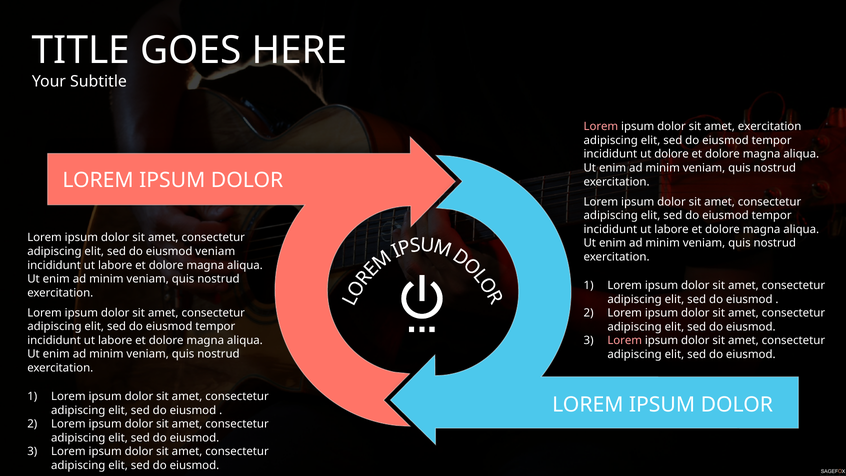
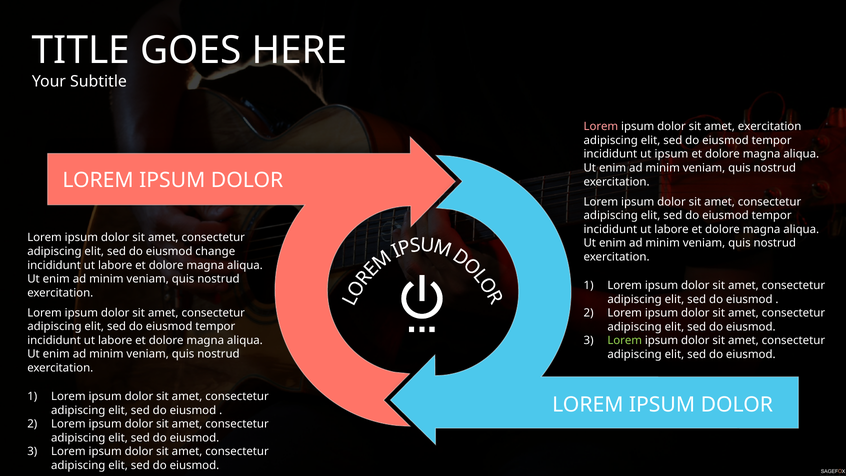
ut dolore: dolore -> ipsum
eiusmod veniam: veniam -> change
Lorem at (625, 340) colour: pink -> light green
